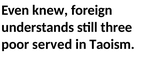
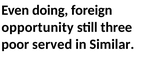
knew: knew -> doing
understands: understands -> opportunity
Taoism: Taoism -> Similar
